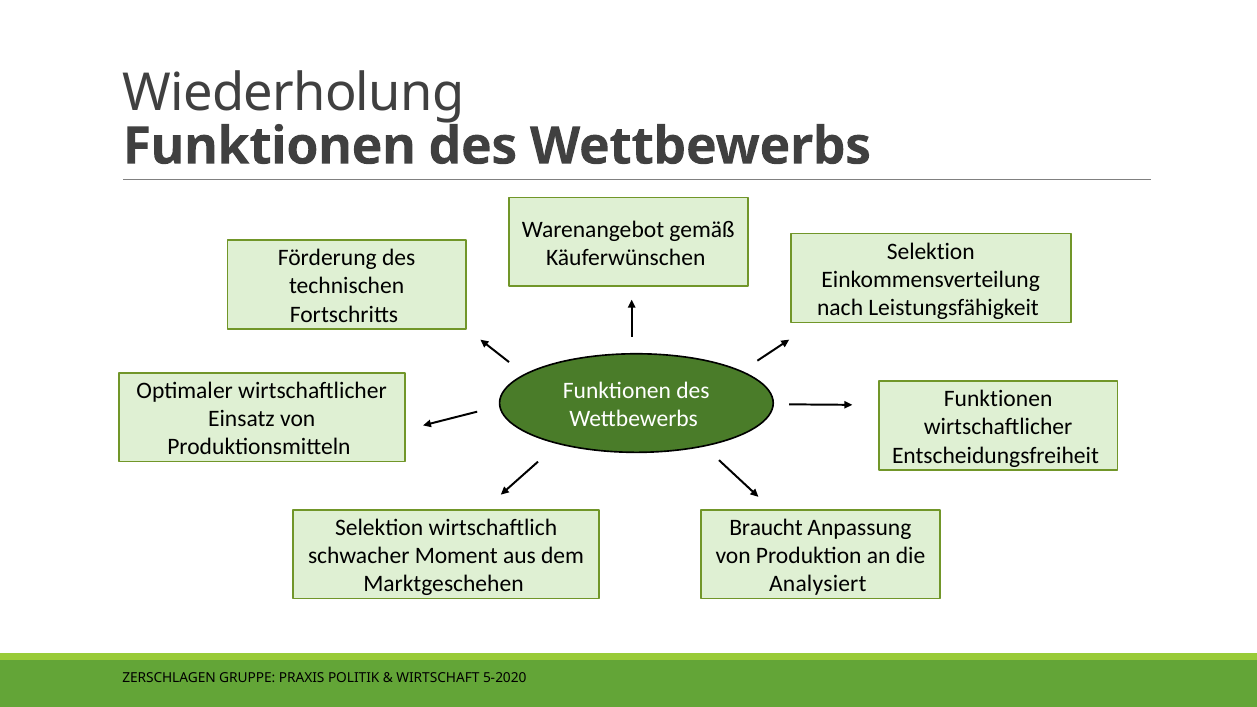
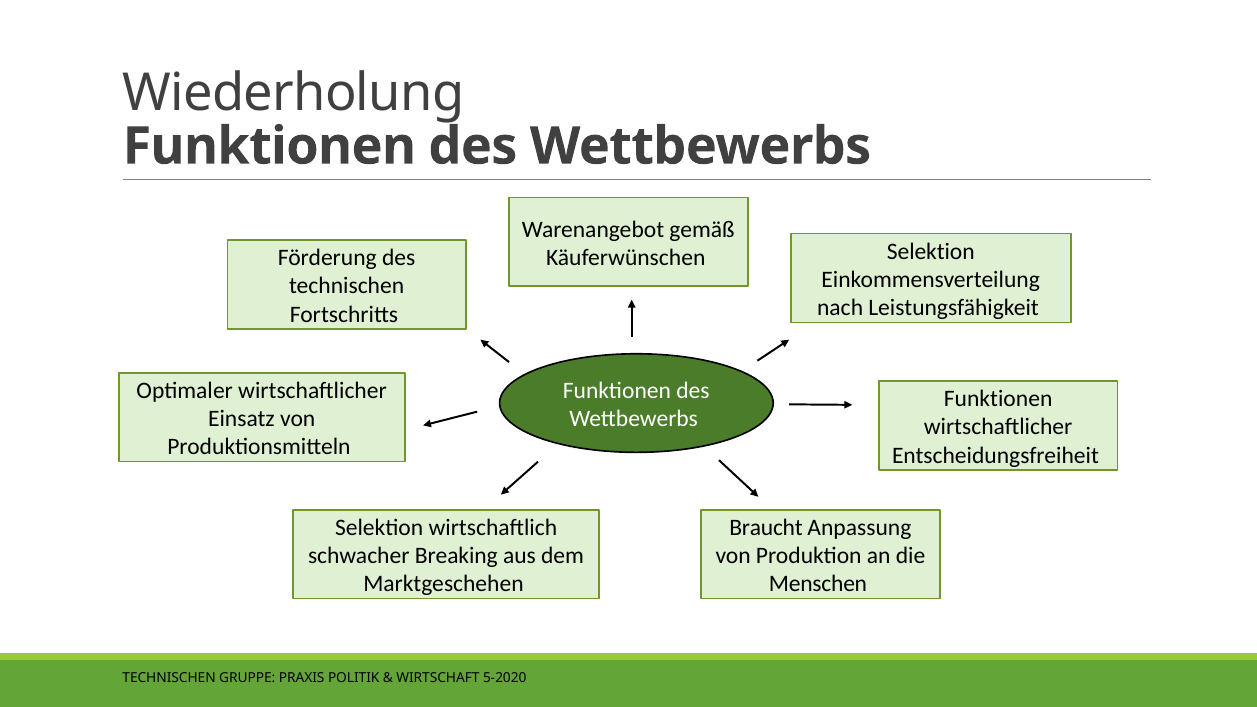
Moment: Moment -> Breaking
Analysiert: Analysiert -> Menschen
ZERSCHLAGEN at (169, 678): ZERSCHLAGEN -> TECHNISCHEN
